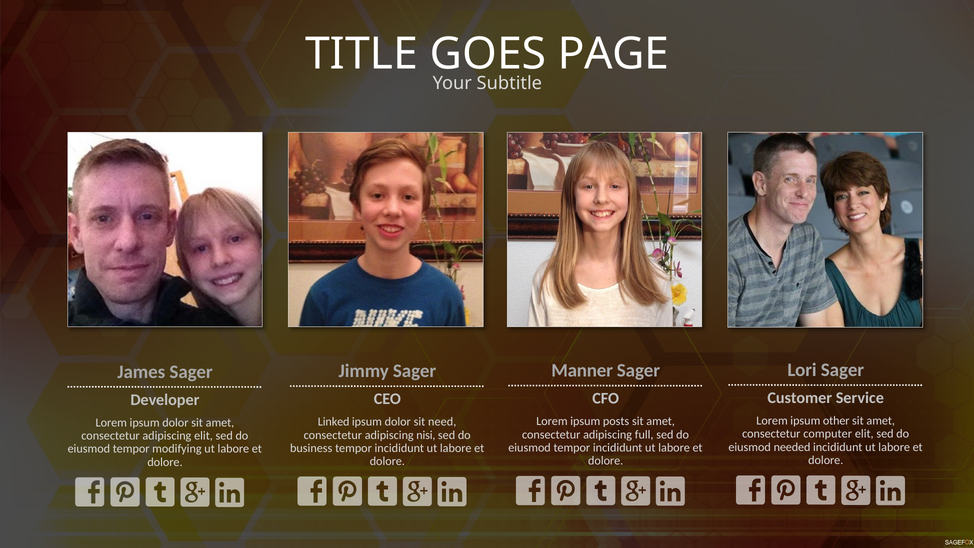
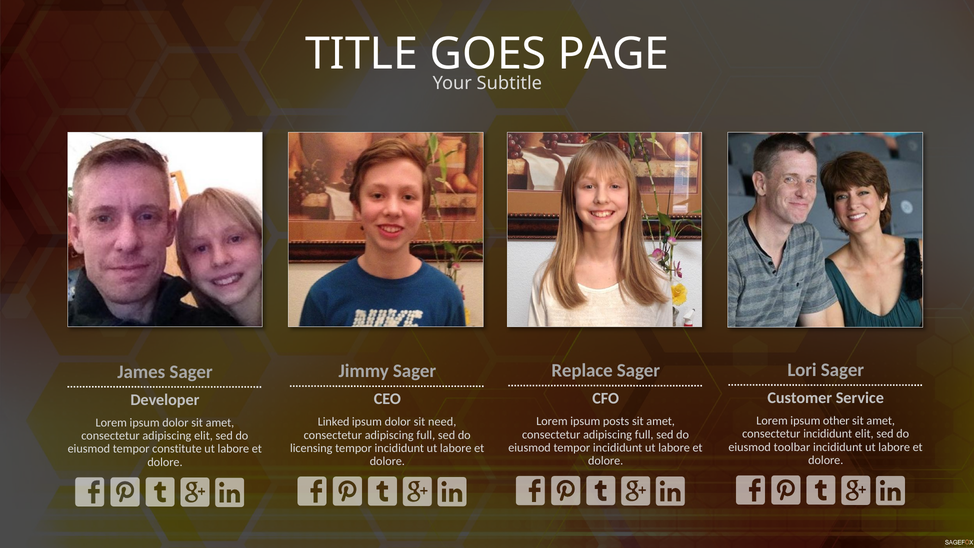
Manner: Manner -> Replace
consectetur computer: computer -> incididunt
nisi at (426, 435): nisi -> full
needed: needed -> toolbar
business: business -> licensing
modifying: modifying -> constitute
